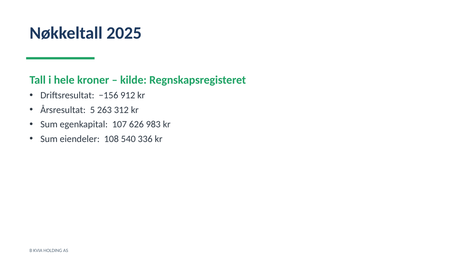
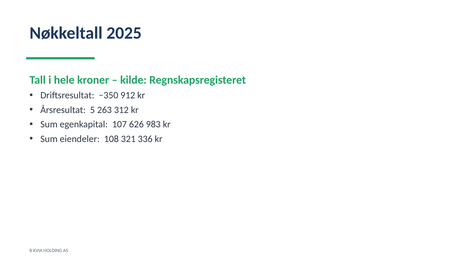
−156: −156 -> −350
540: 540 -> 321
